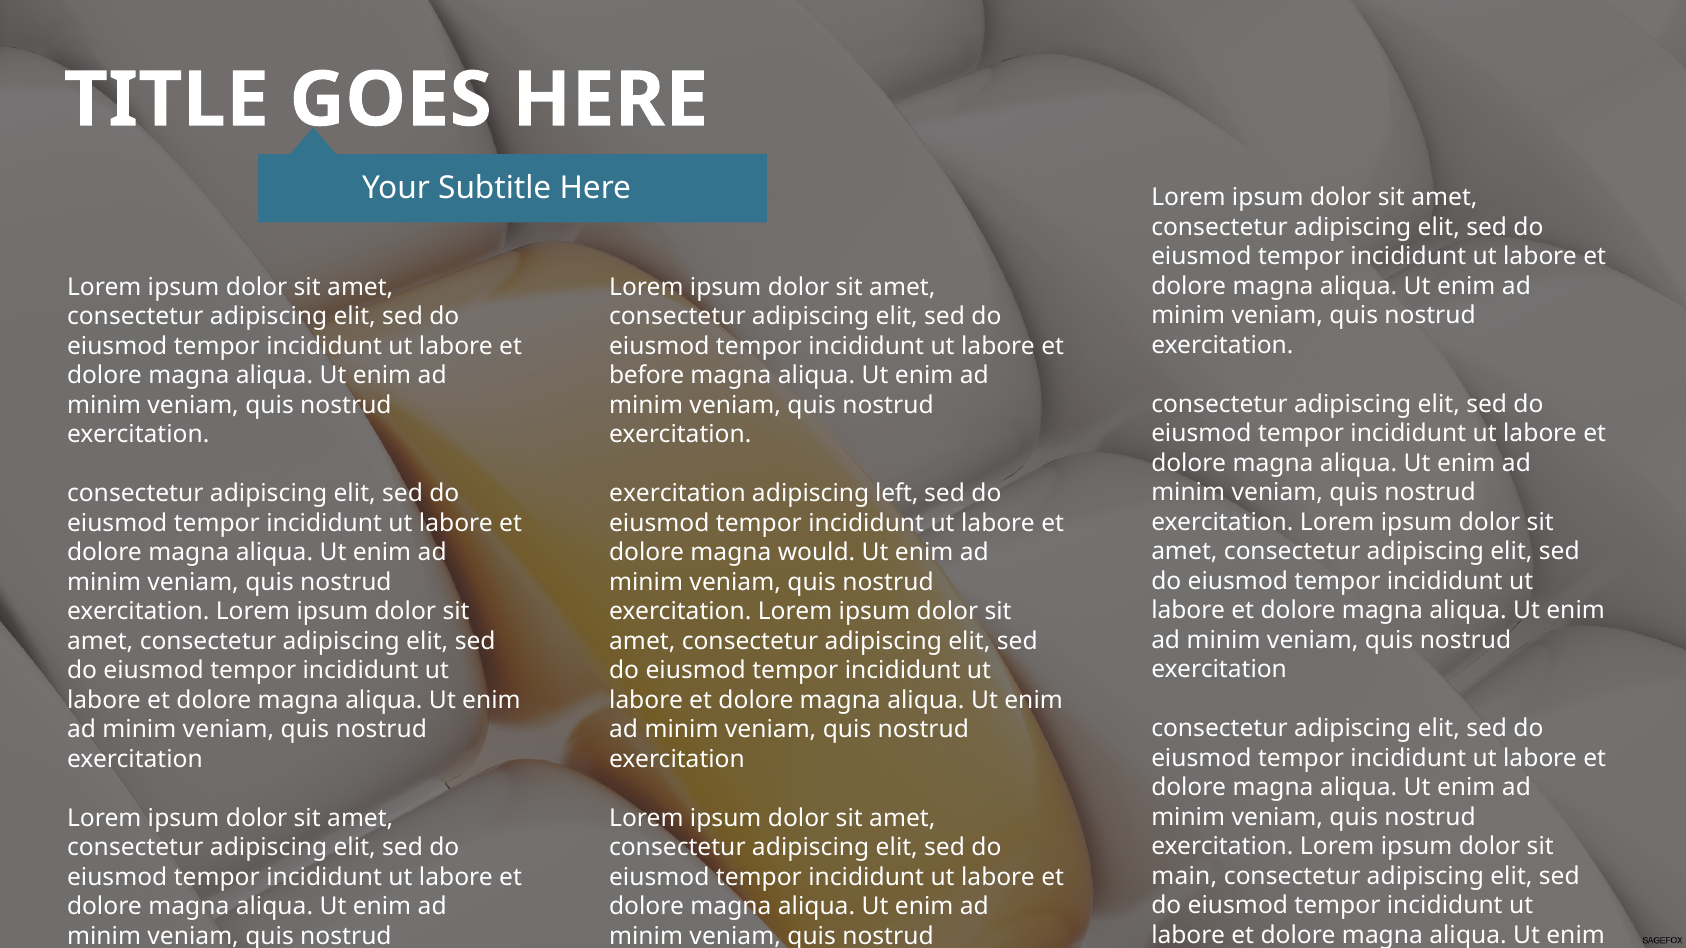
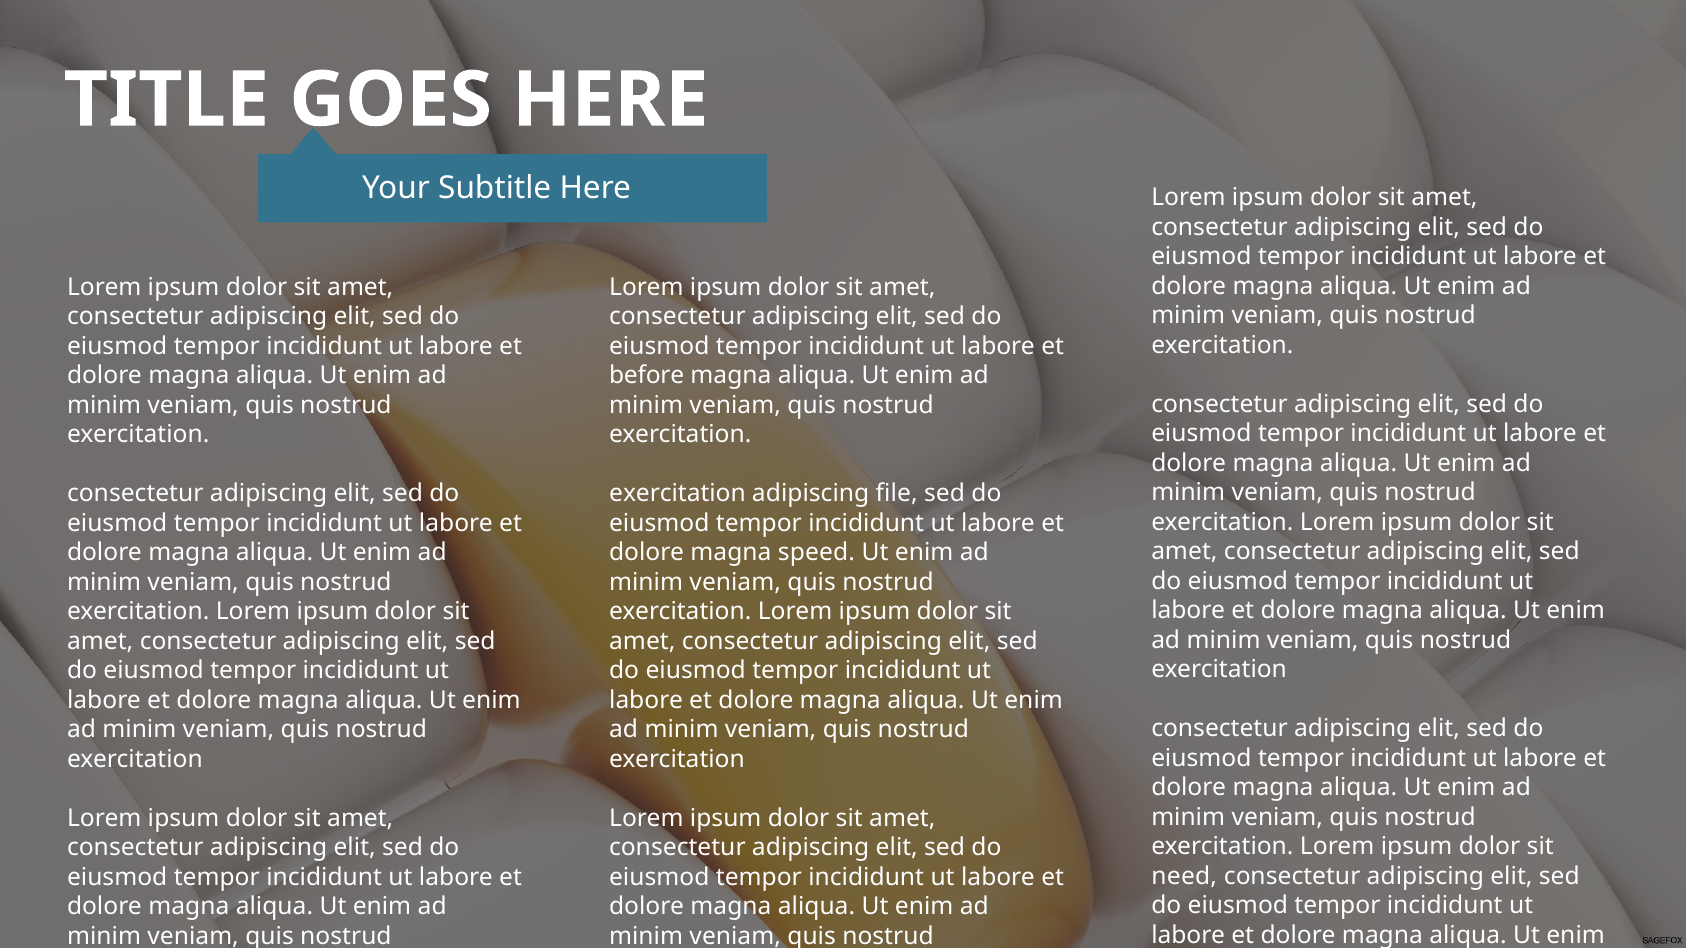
left: left -> file
would: would -> speed
main: main -> need
